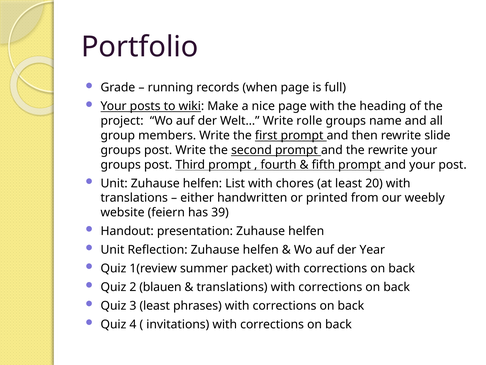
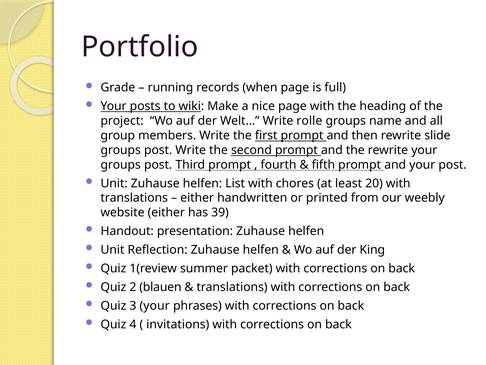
website feiern: feiern -> either
Year: Year -> King
3 least: least -> your
